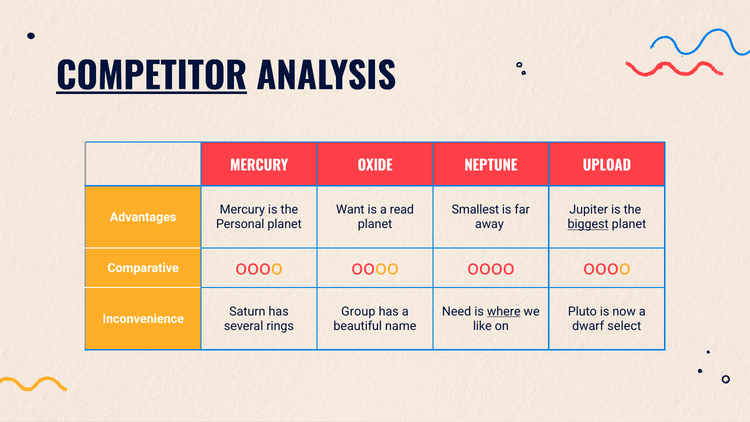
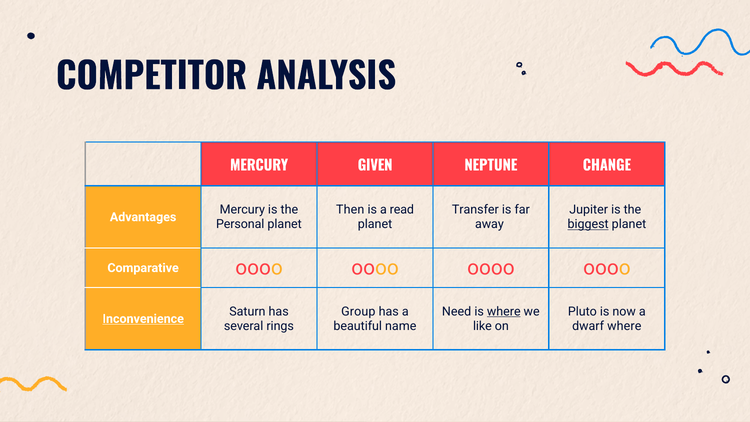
COMPETITOR underline: present -> none
OXIDE: OXIDE -> GIVEN
UPLOAD: UPLOAD -> CHANGE
Want: Want -> Then
Smallest: Smallest -> Transfer
Inconvenience underline: none -> present
dwarf select: select -> where
